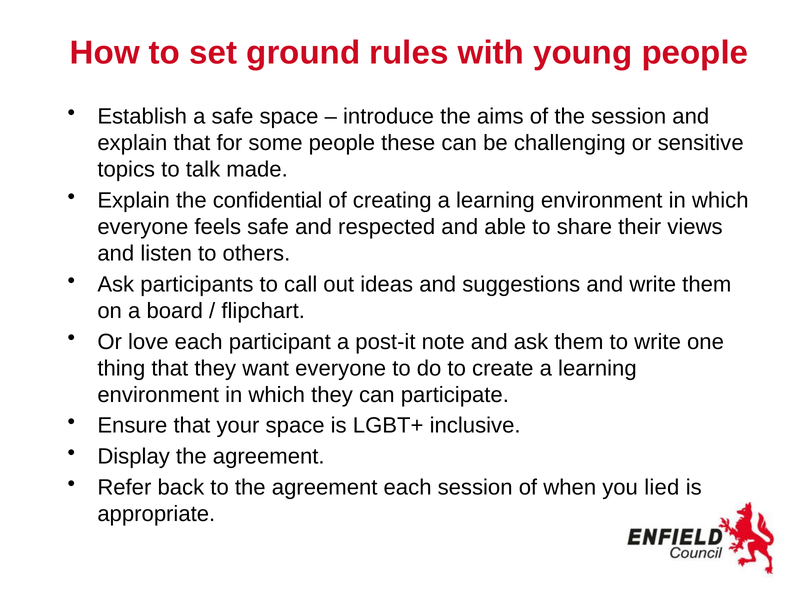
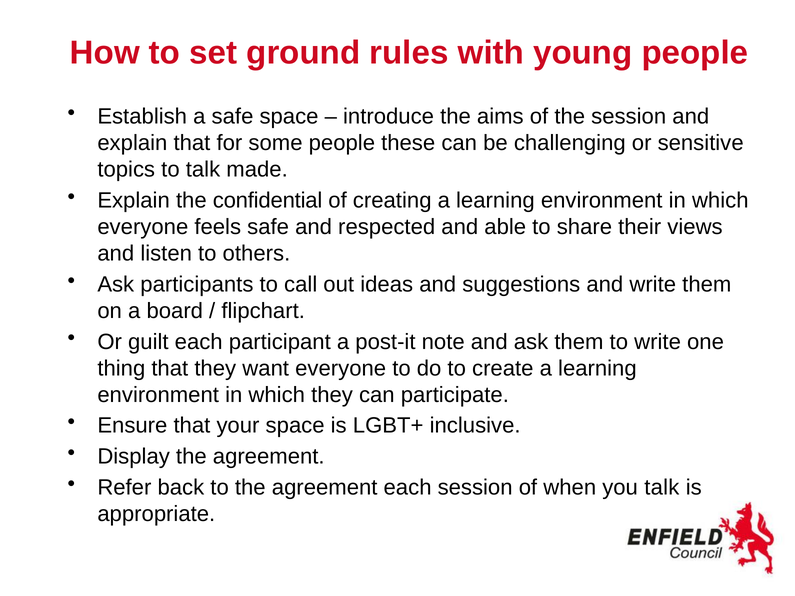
love: love -> guilt
you lied: lied -> talk
